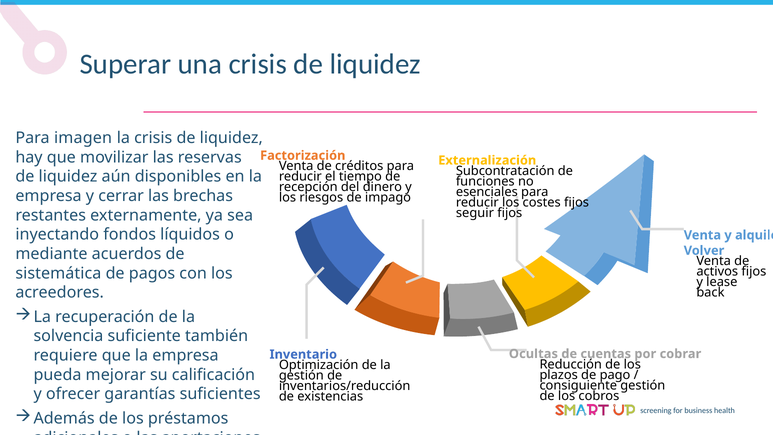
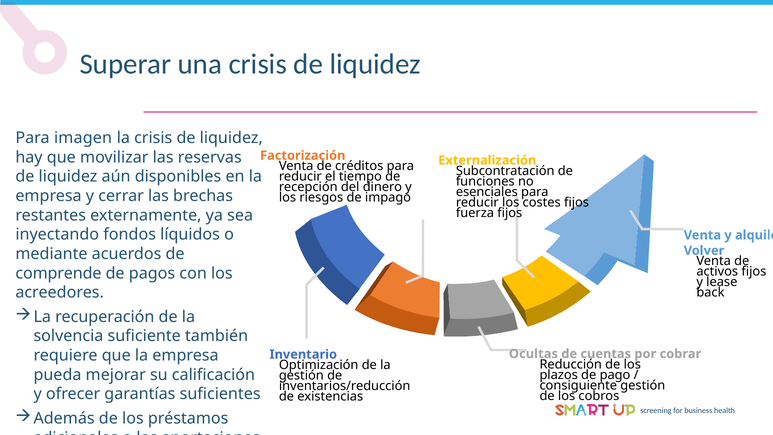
seguir: seguir -> fuerza
sistemática: sistemática -> comprende
